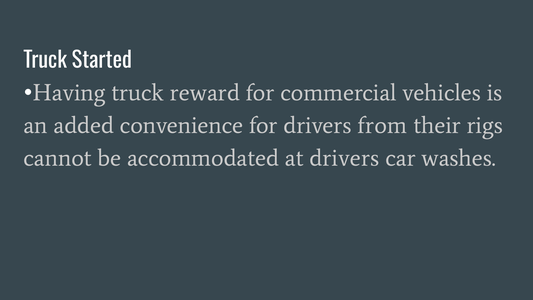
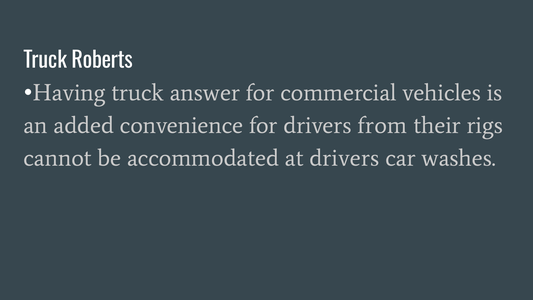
Started: Started -> Roberts
reward: reward -> answer
